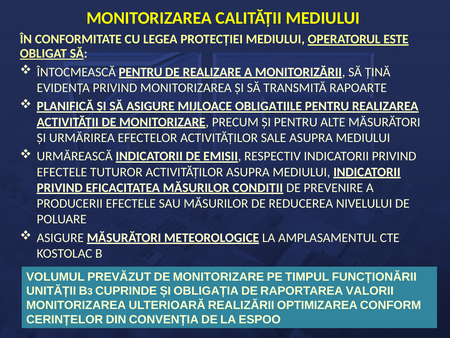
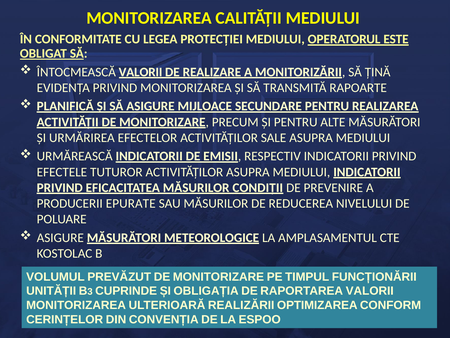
ÎNTOCMEASCĂ PENTRU: PENTRU -> VALORII
OBLIGATIILE: OBLIGATIILE -> SECUNDARE
PRODUCERII EFECTELE: EFECTELE -> EPURATE
